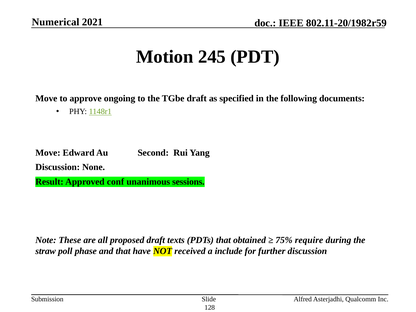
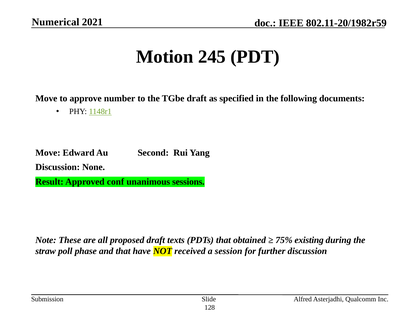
ongoing: ongoing -> number
require: require -> existing
include: include -> session
